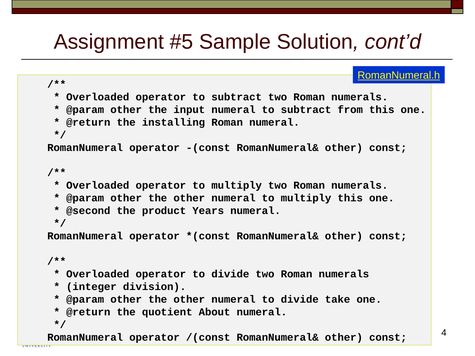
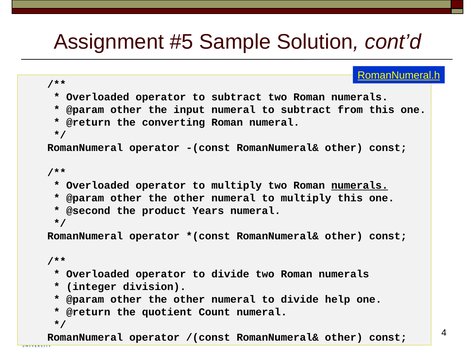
installing: installing -> converting
numerals at (360, 186) underline: none -> present
take: take -> help
About: About -> Count
